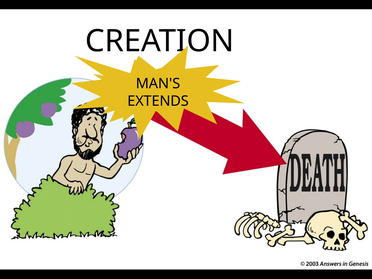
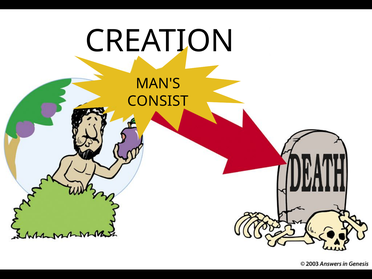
EXTENDS: EXTENDS -> CONSIST
